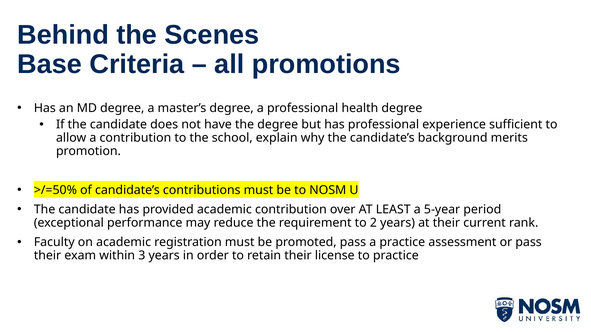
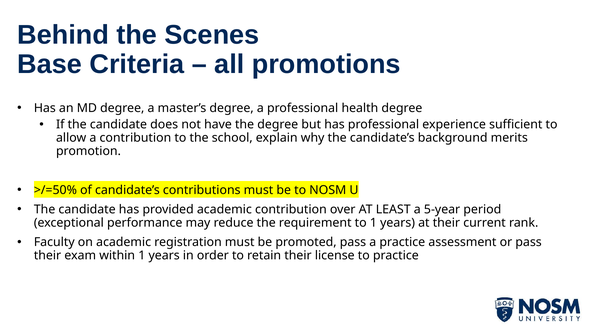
to 2: 2 -> 1
within 3: 3 -> 1
